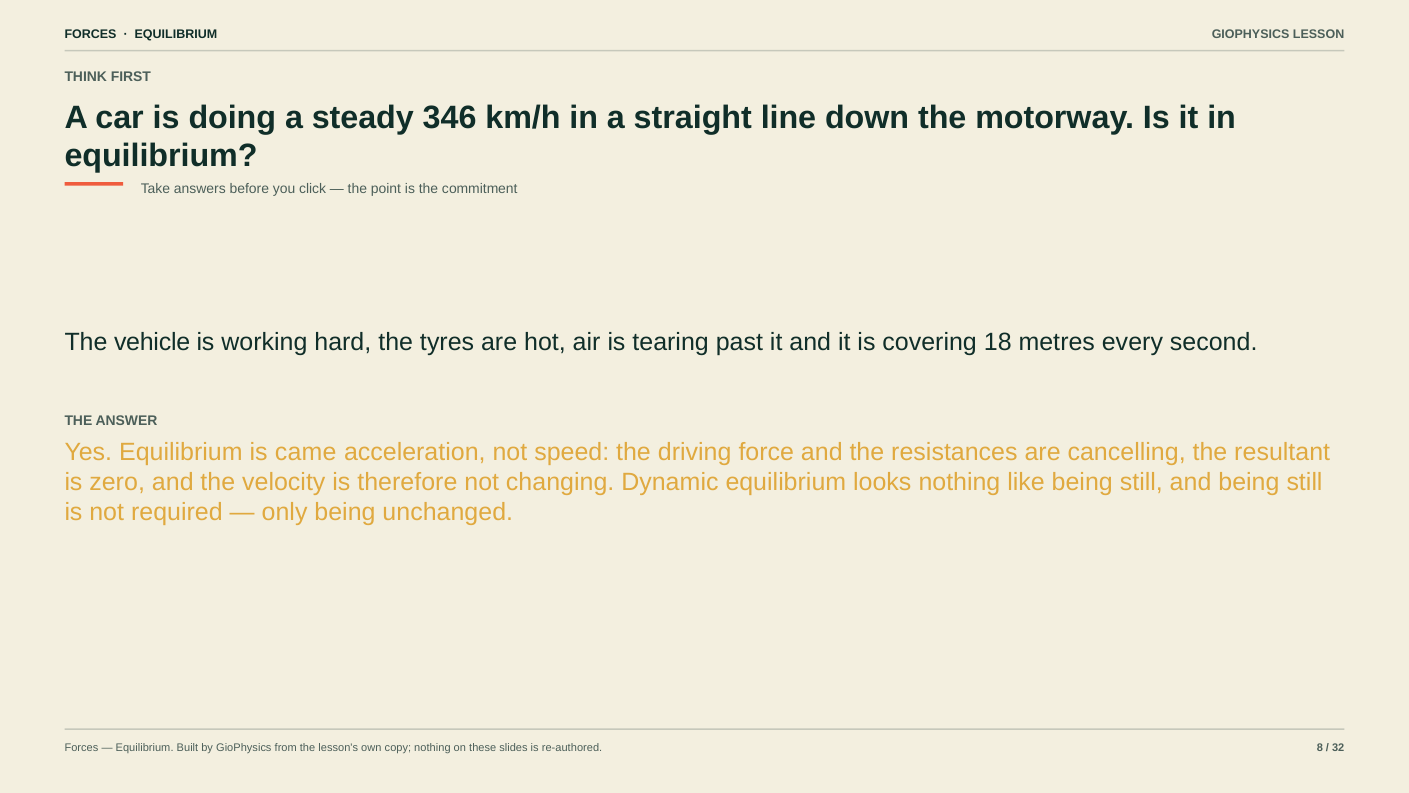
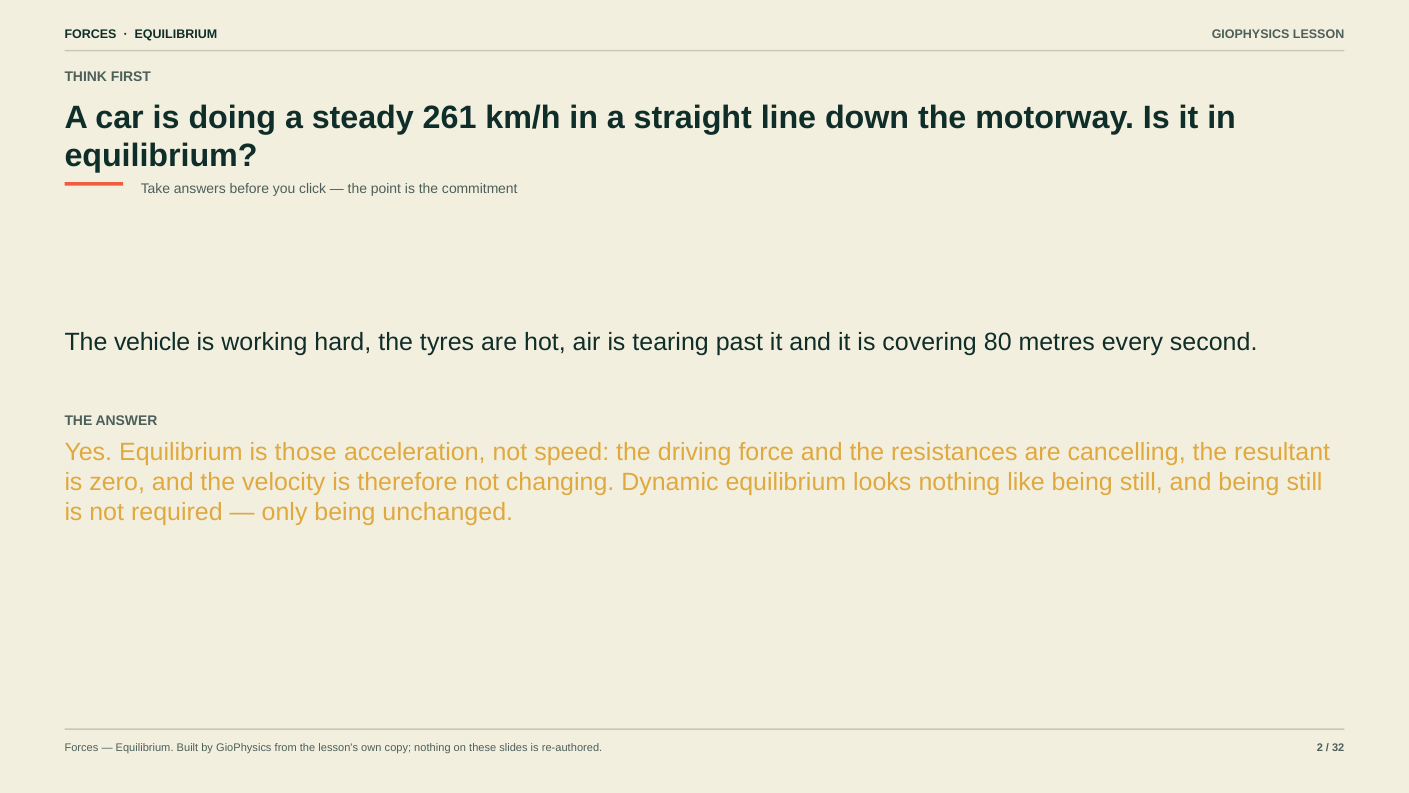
346: 346 -> 261
18: 18 -> 80
came: came -> those
8: 8 -> 2
